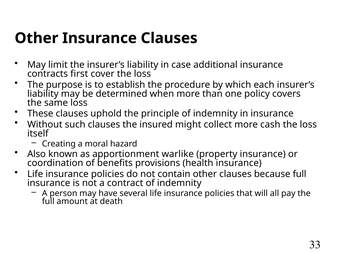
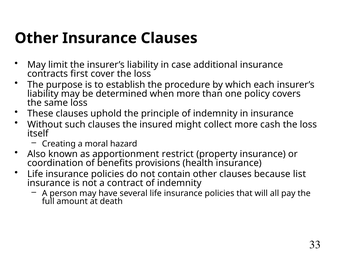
warlike: warlike -> restrict
because full: full -> list
